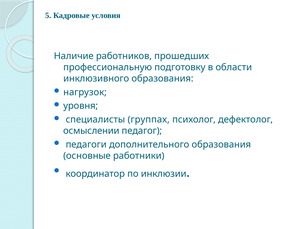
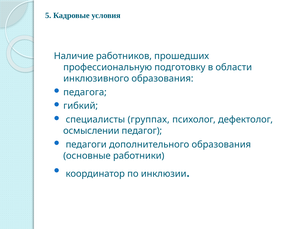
нагрузок: нагрузок -> педагога
уровня: уровня -> гибкий
